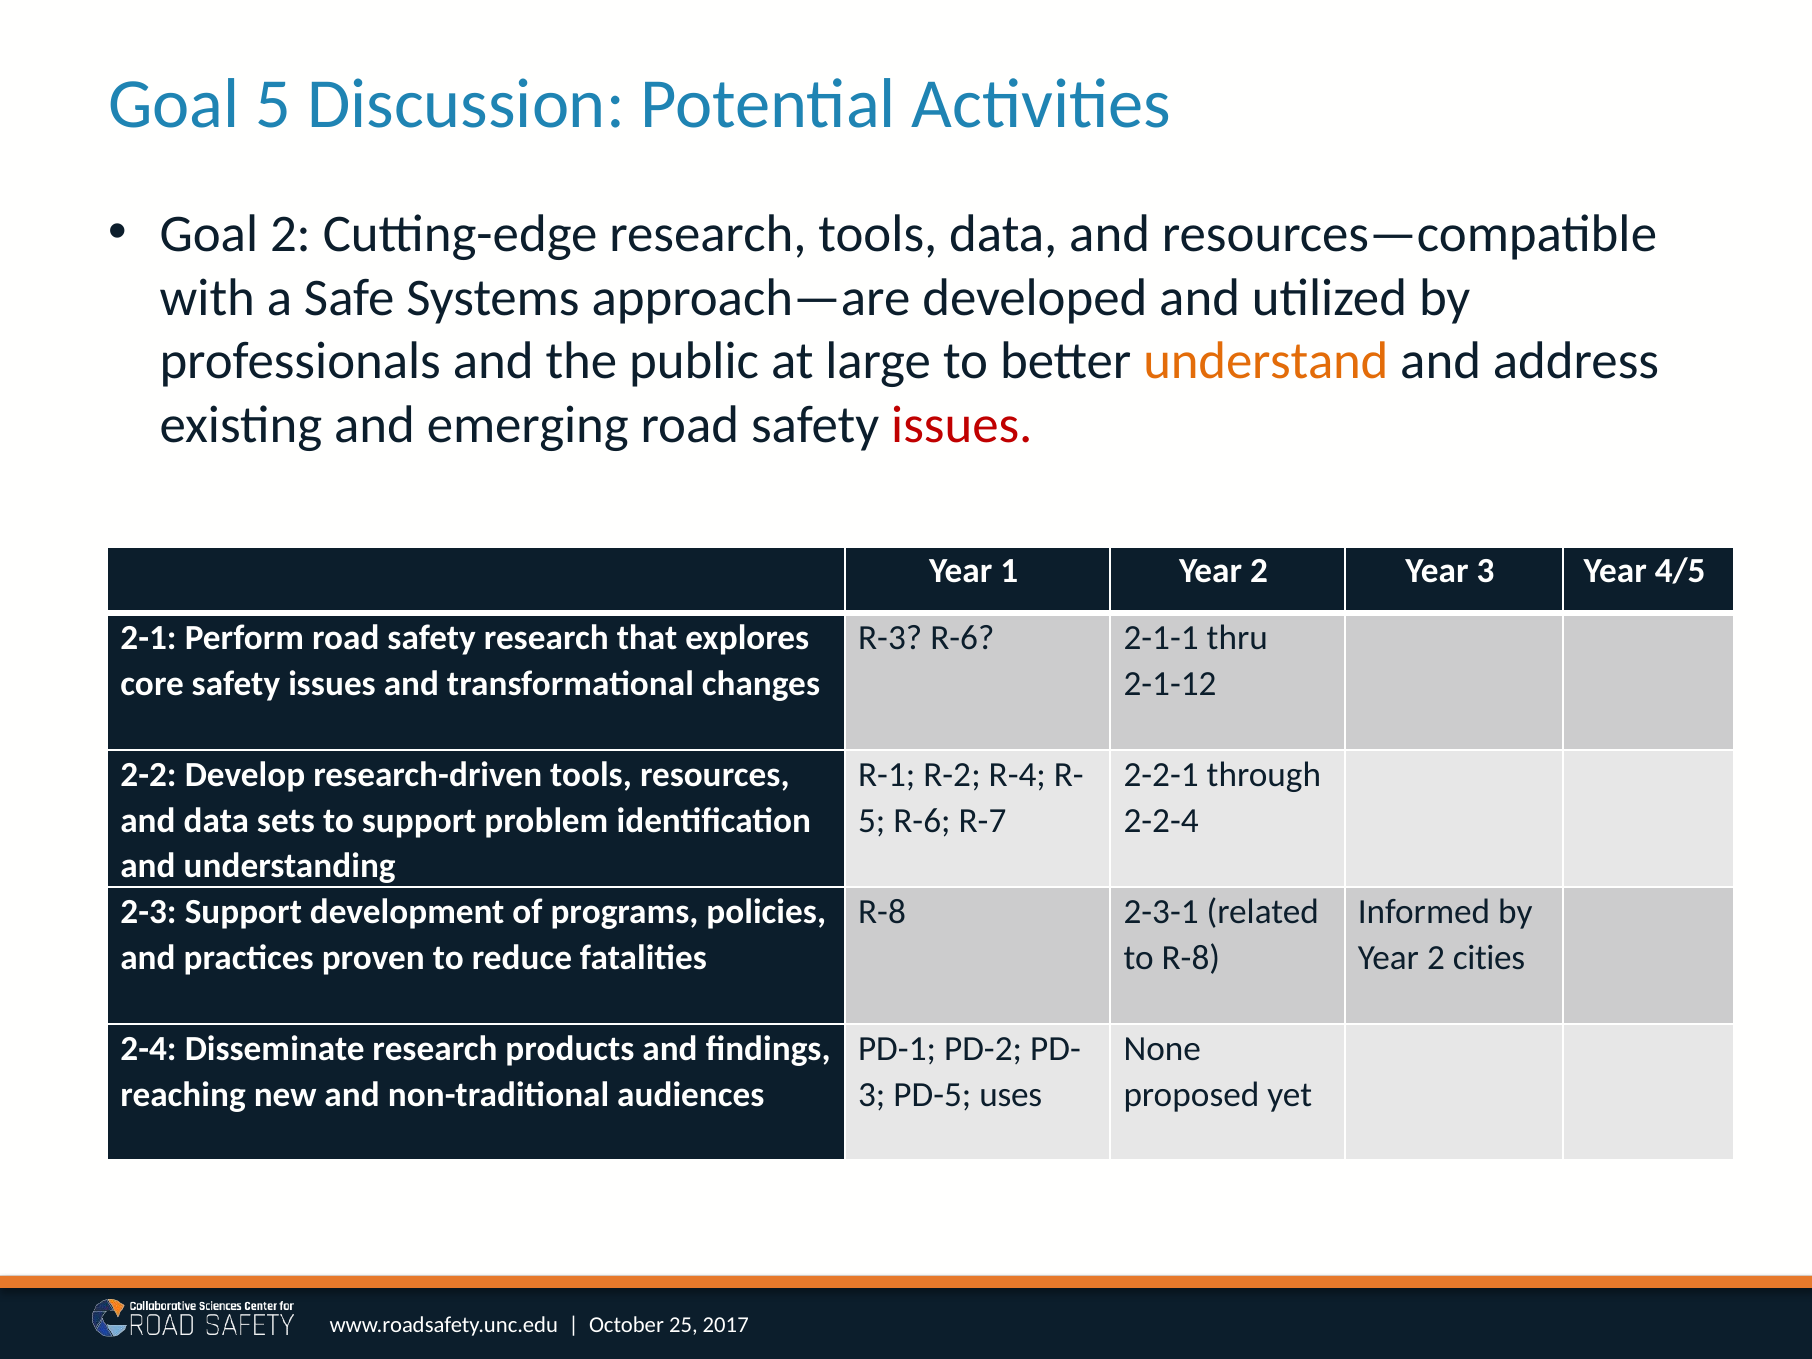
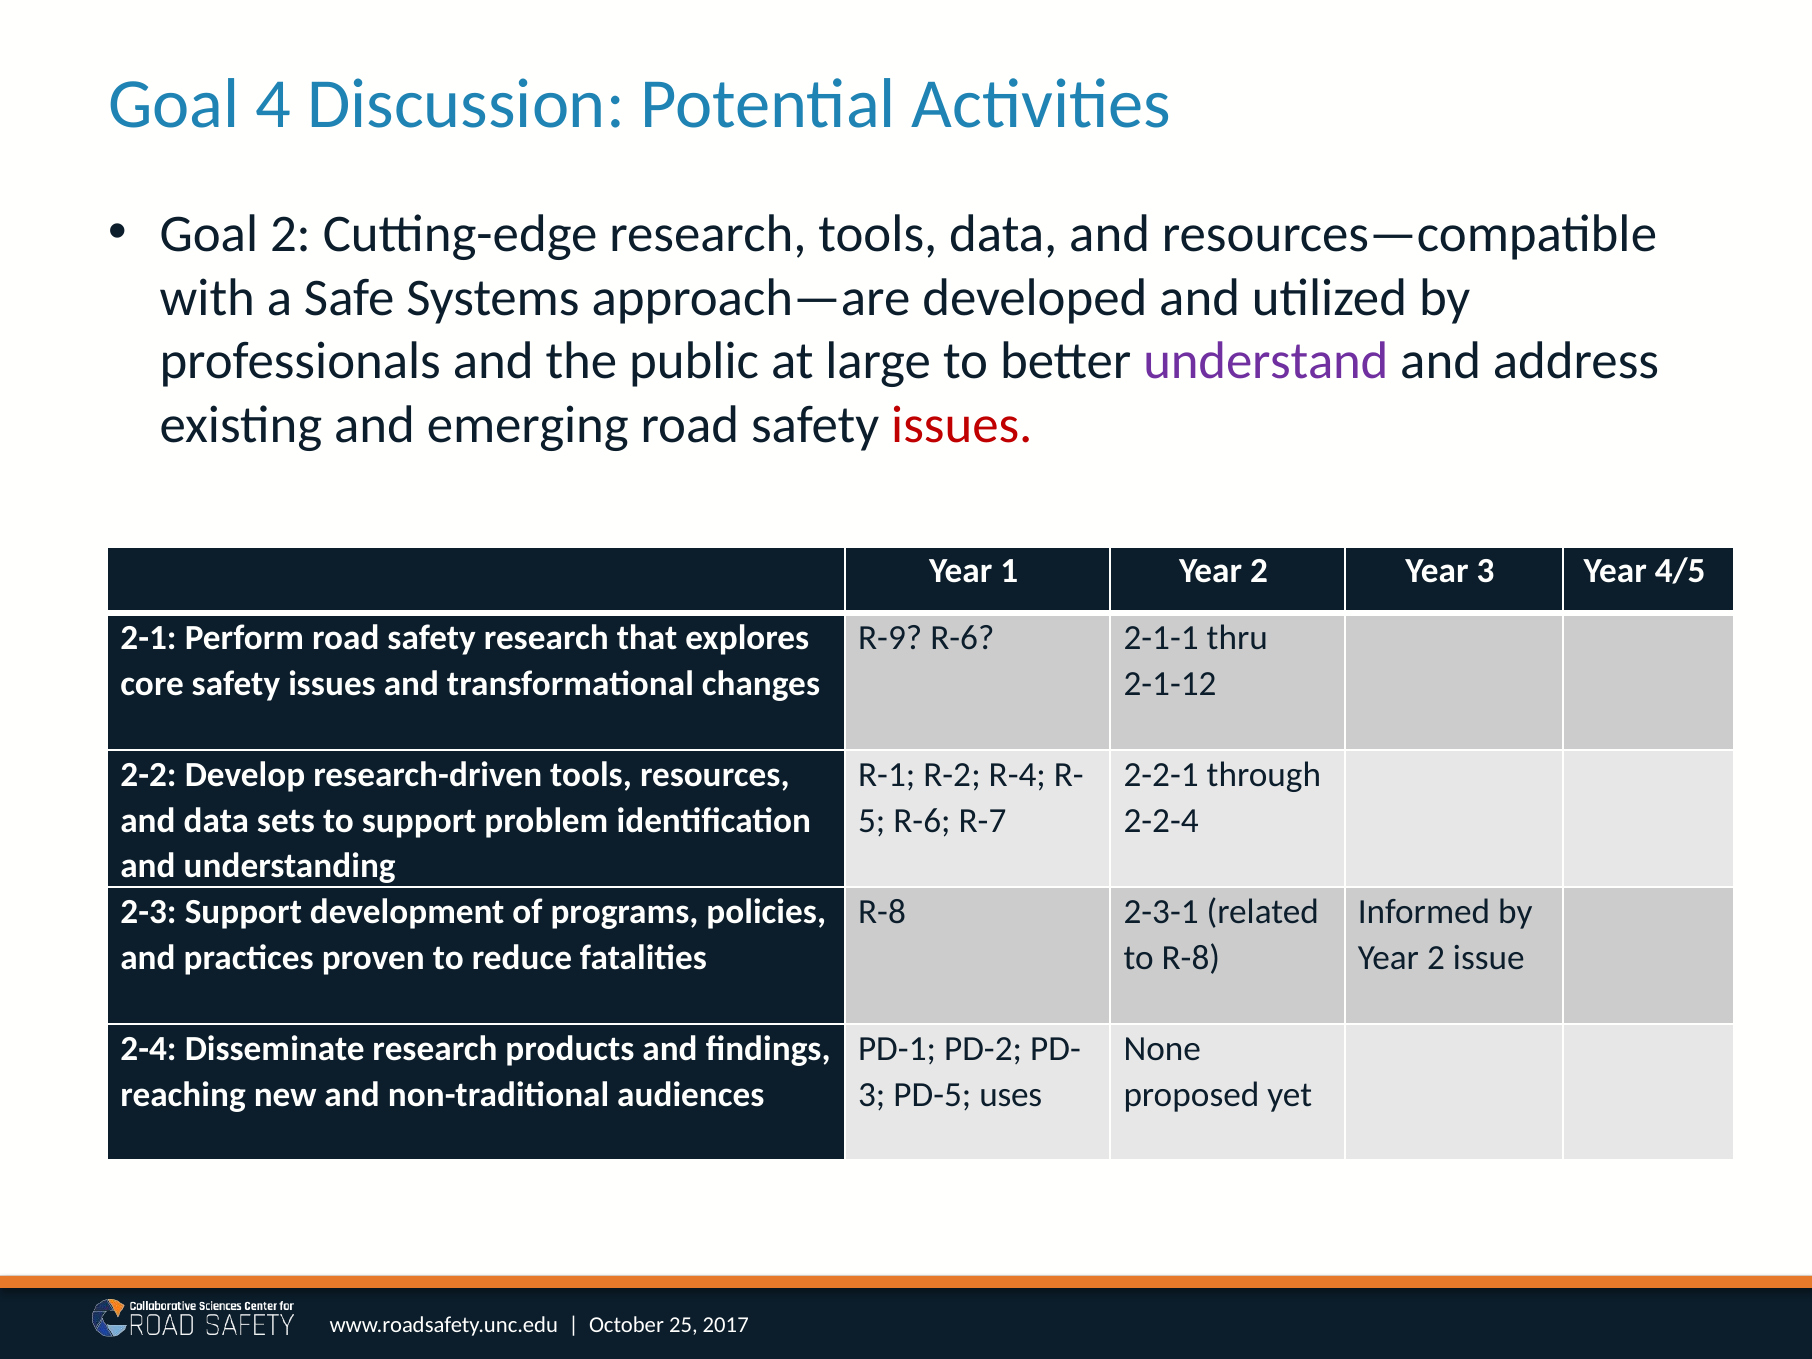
Goal 5: 5 -> 4
understand colour: orange -> purple
R-3: R-3 -> R-9
cities: cities -> issue
